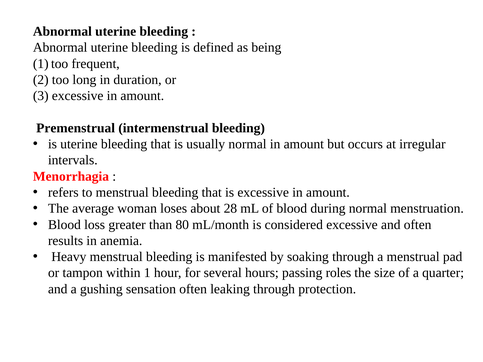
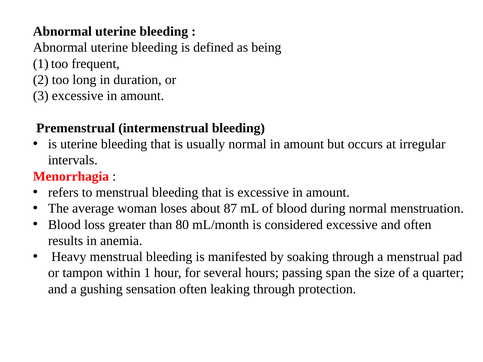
28: 28 -> 87
roles: roles -> span
